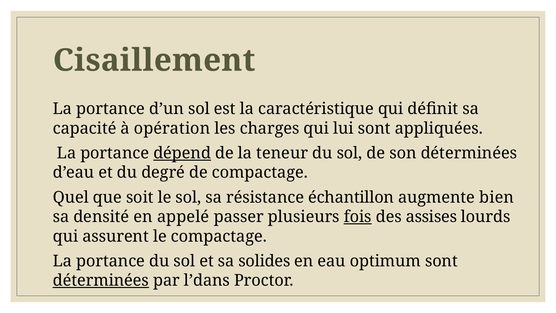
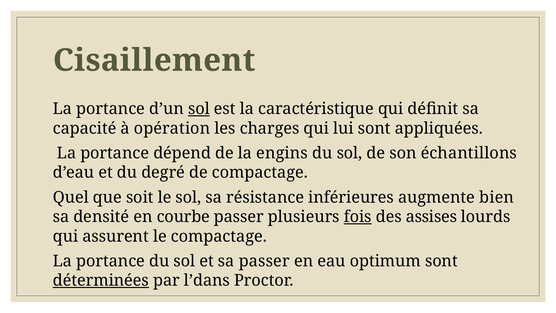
sol at (199, 109) underline: none -> present
dépend underline: present -> none
teneur: teneur -> engins
son déterminées: déterminées -> échantillons
échantillon: échantillon -> inférieures
appelé: appelé -> courbe
sa solides: solides -> passer
